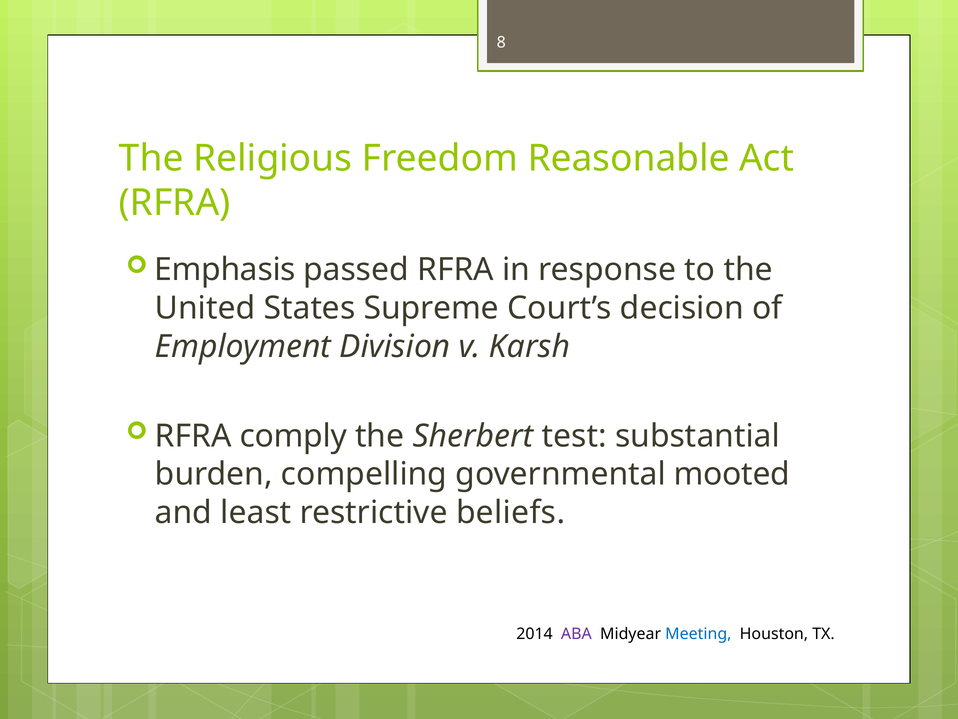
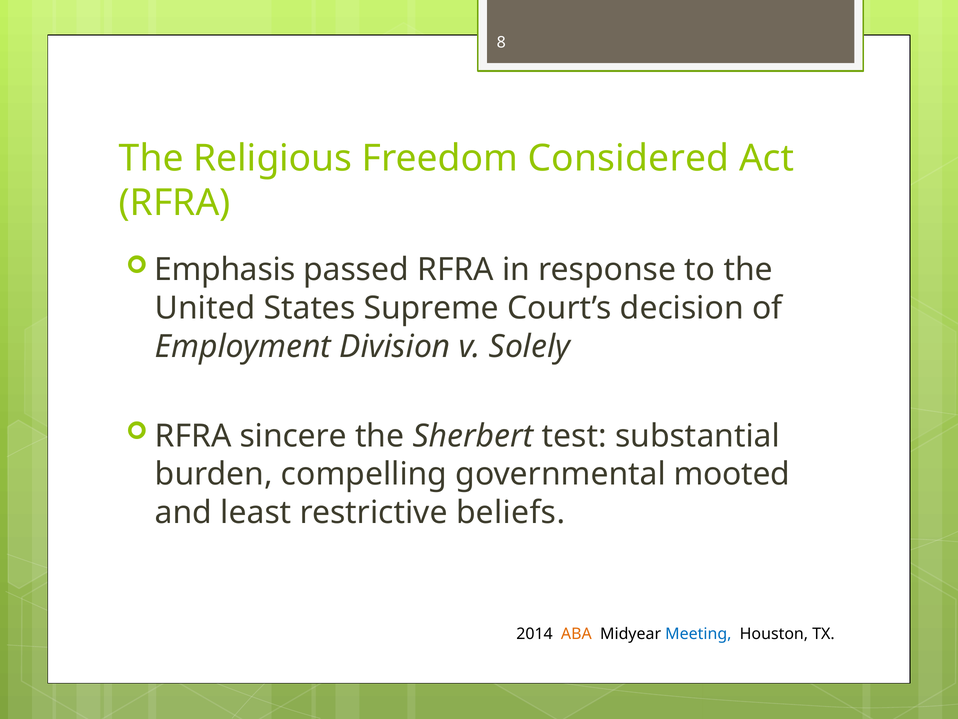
Reasonable: Reasonable -> Considered
Karsh: Karsh -> Solely
comply: comply -> sincere
ABA colour: purple -> orange
